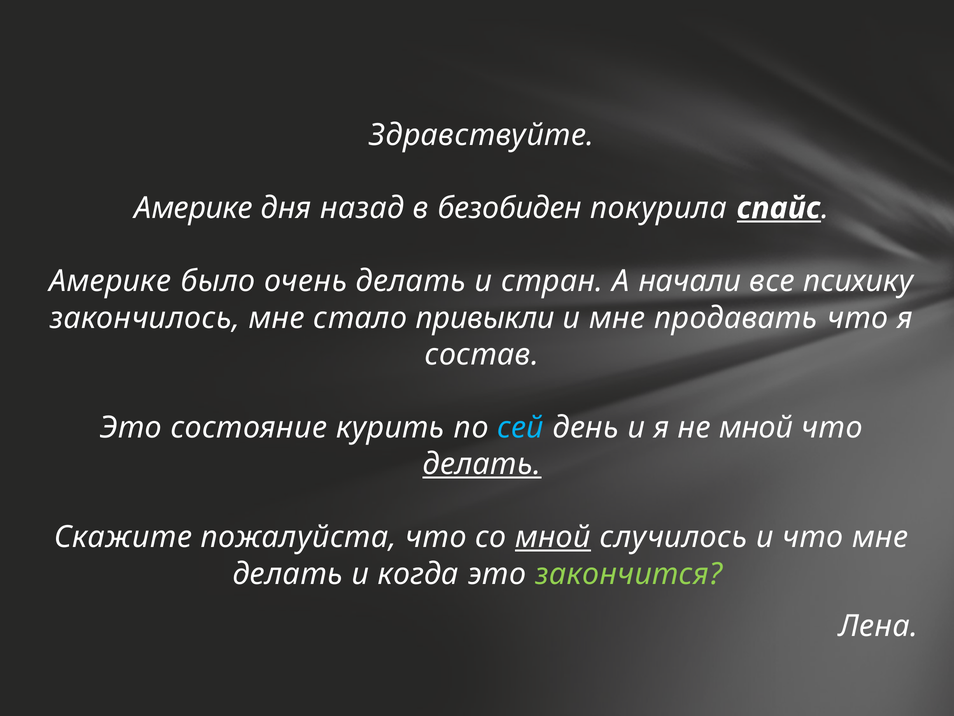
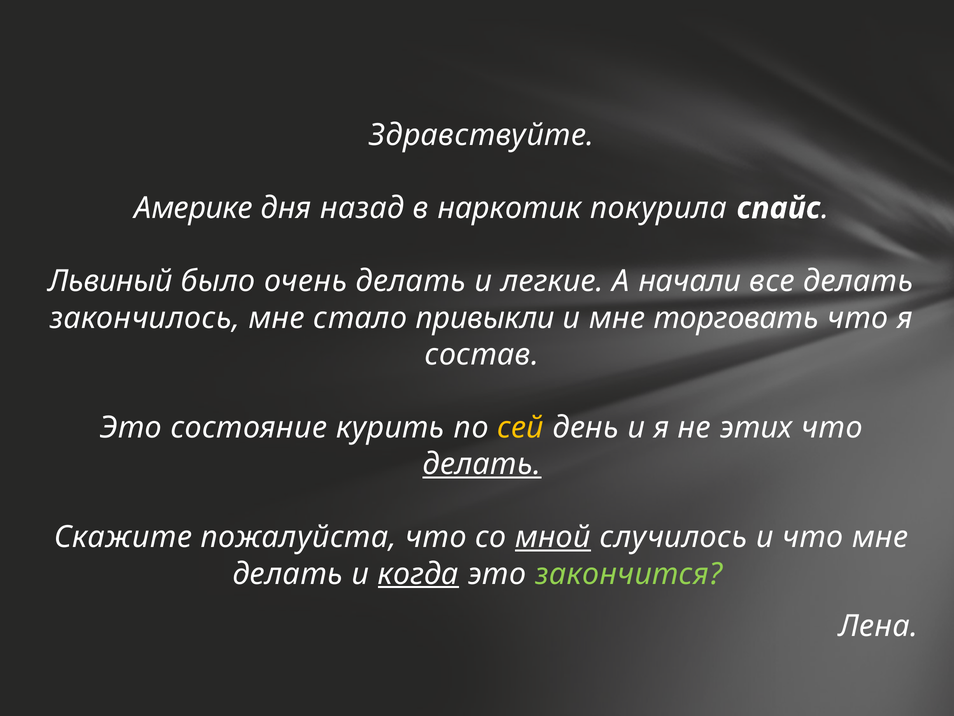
безобиден: безобиден -> наркотик
спайс underline: present -> none
Америке at (110, 281): Америке -> Львиный
стран: стран -> легкие
все психику: психику -> делать
продавать: продавать -> торговать
сей colour: light blue -> yellow
не мной: мной -> этих
когда underline: none -> present
